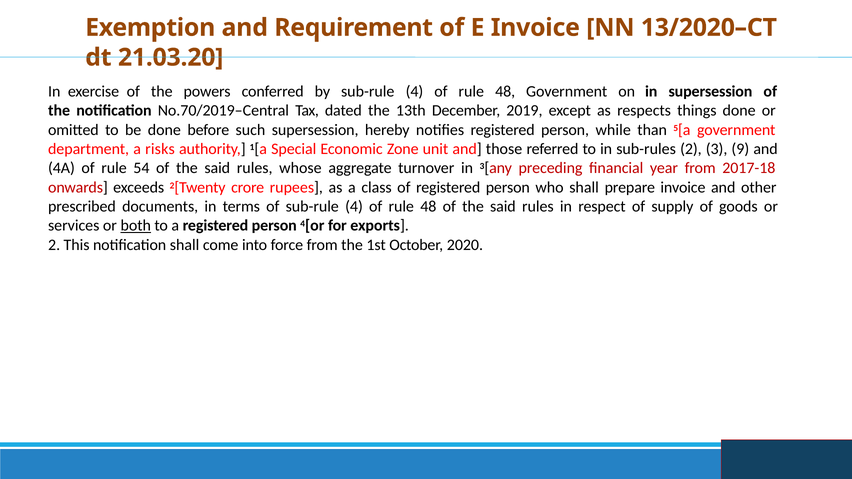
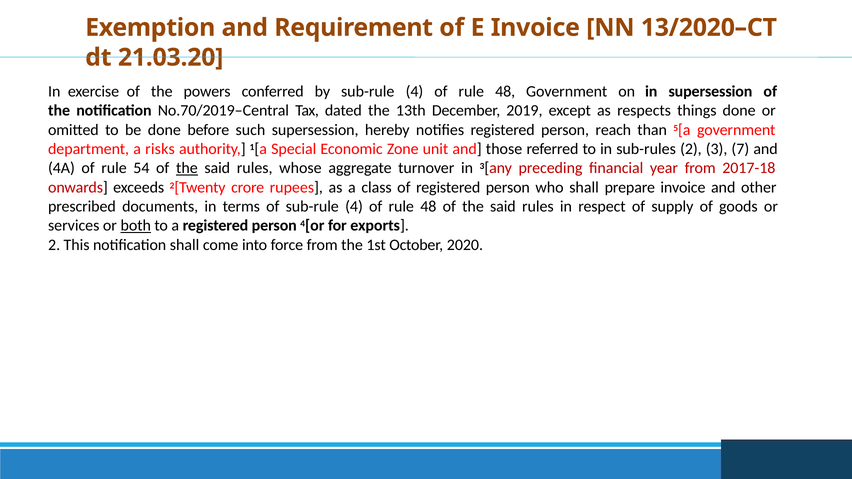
while: while -> reach
9: 9 -> 7
the at (187, 168) underline: none -> present
